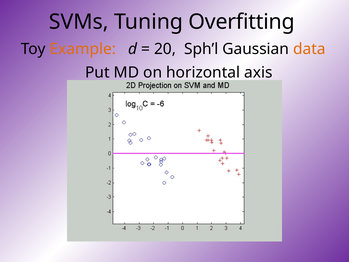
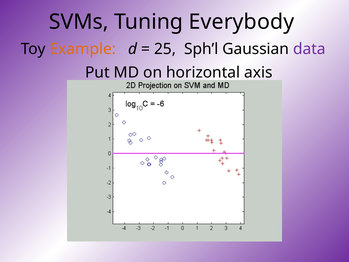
Overfitting: Overfitting -> Everybody
20: 20 -> 25
data colour: orange -> purple
